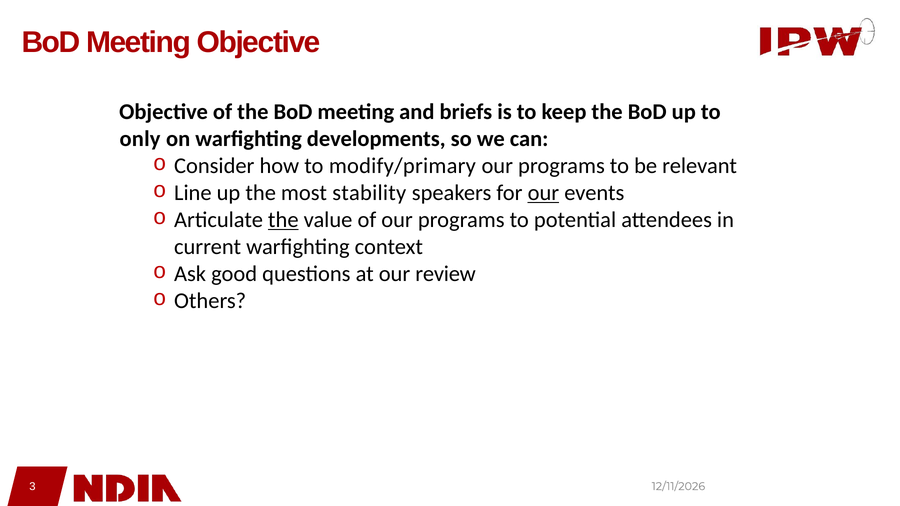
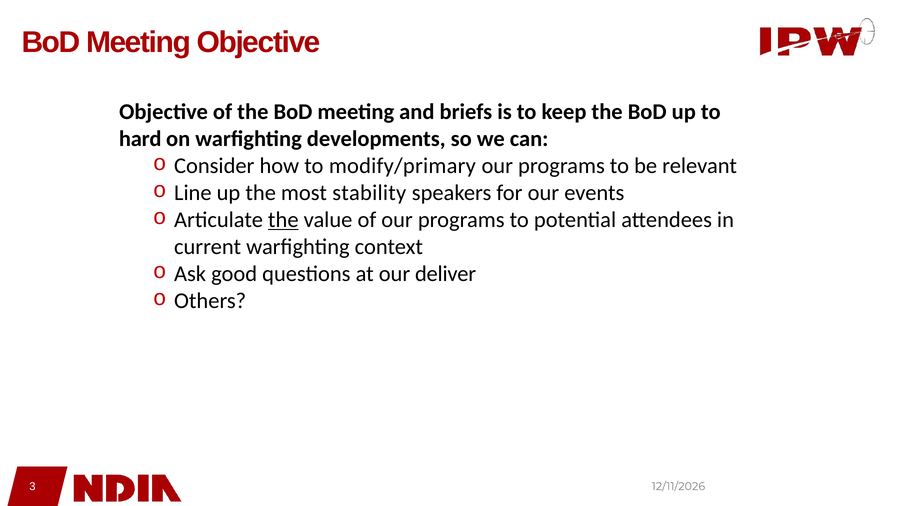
only: only -> hard
our at (543, 193) underline: present -> none
review: review -> deliver
